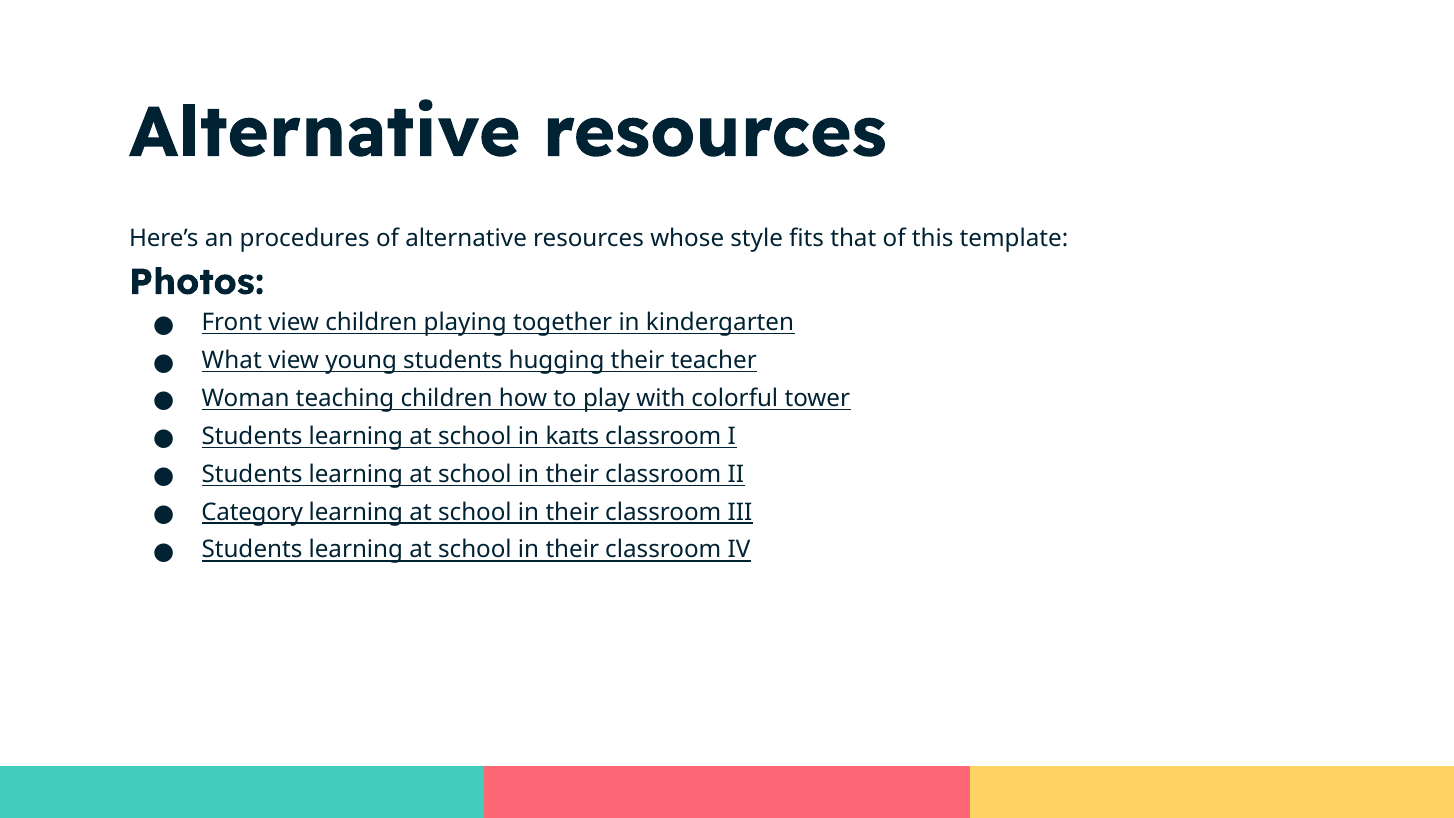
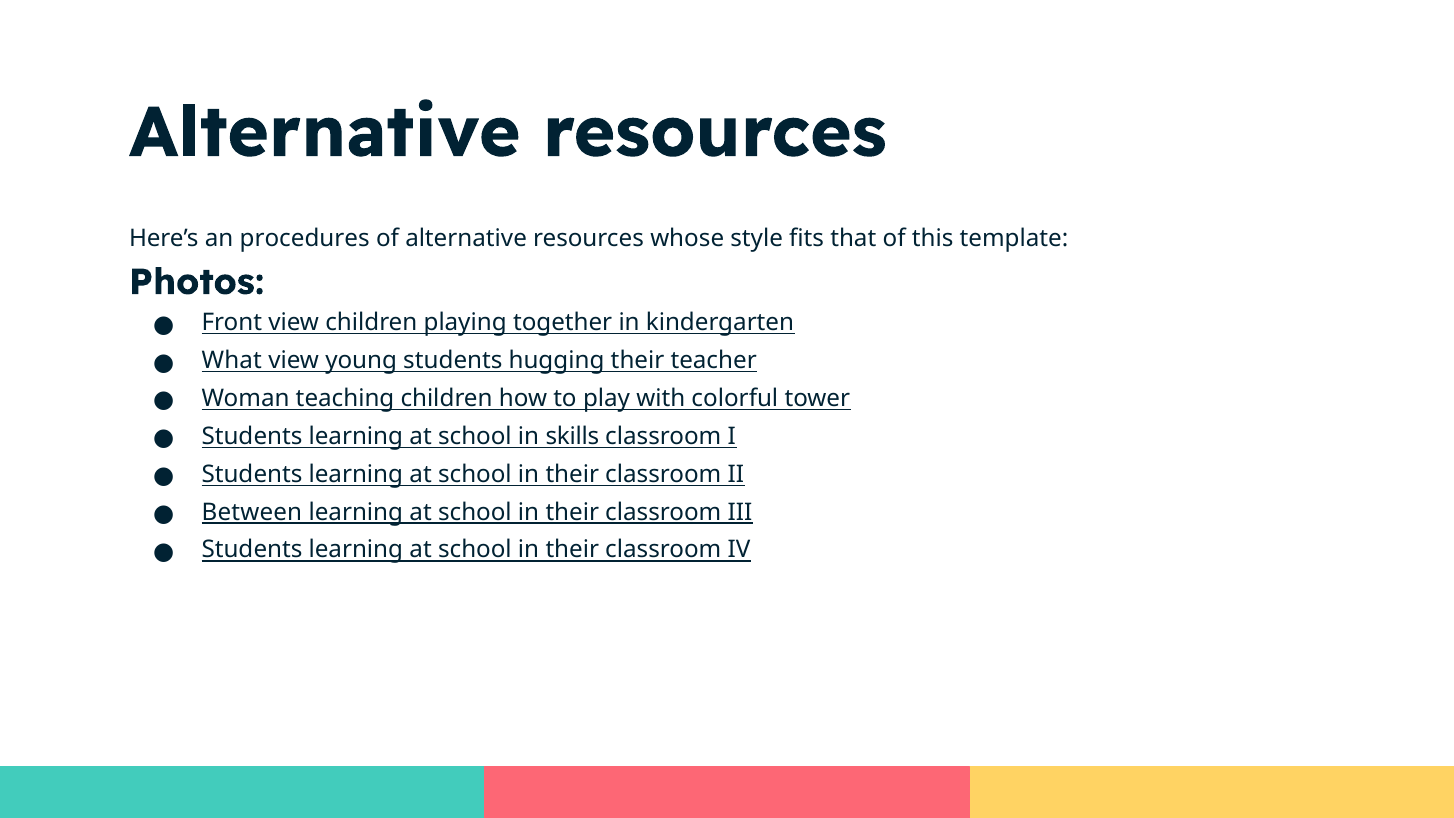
kaɪts: kaɪts -> skills
Category: Category -> Between
